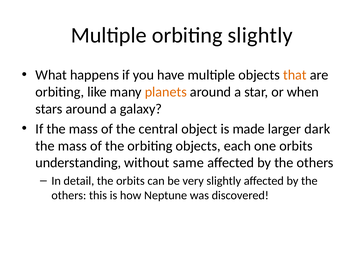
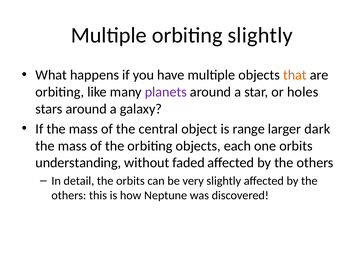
planets colour: orange -> purple
when: when -> holes
made: made -> range
same: same -> faded
